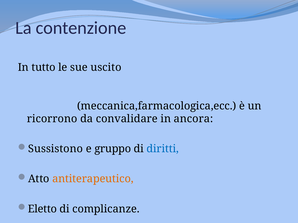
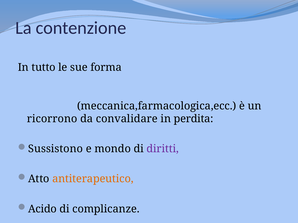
uscito: uscito -> forma
ancora: ancora -> perdita
gruppo: gruppo -> mondo
diritti colour: blue -> purple
Eletto: Eletto -> Acido
